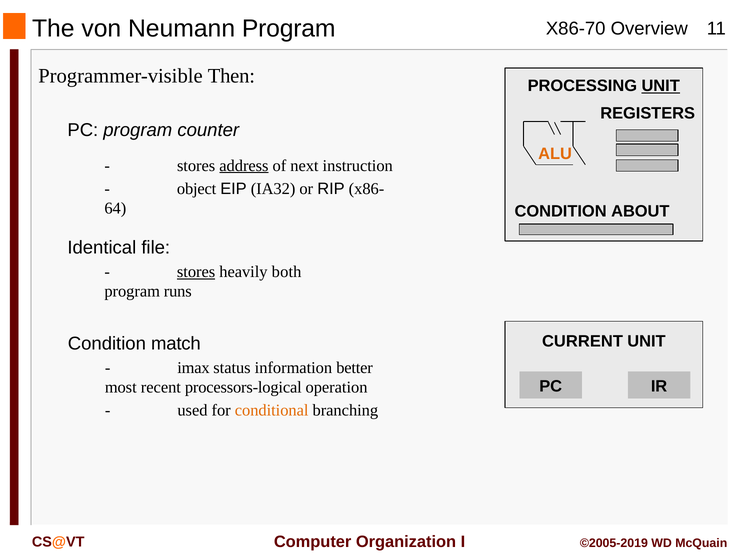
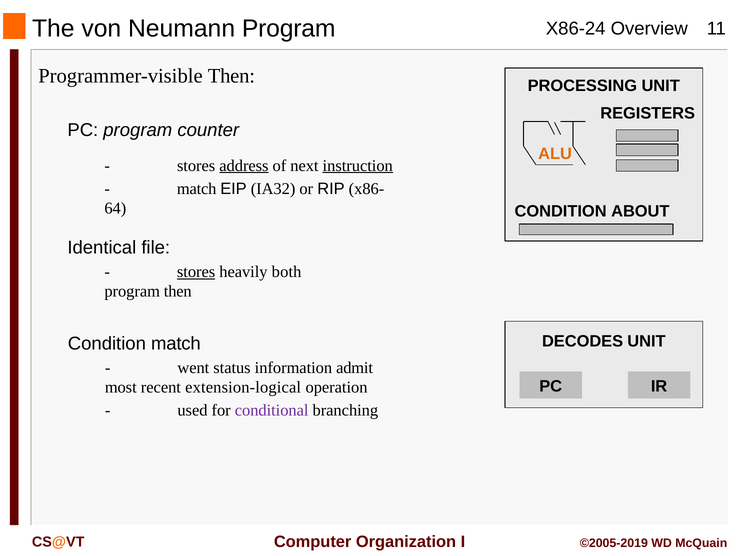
X86-70: X86-70 -> X86-24
UNIT at (661, 86) underline: present -> none
instruction underline: none -> present
object at (197, 189): object -> match
program runs: runs -> then
CURRENT: CURRENT -> DECODES
imax: imax -> went
better: better -> admit
processors-logical: processors-logical -> extension-logical
conditional colour: orange -> purple
